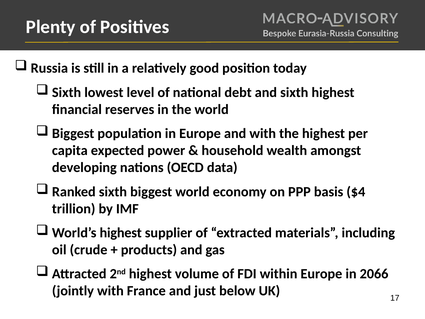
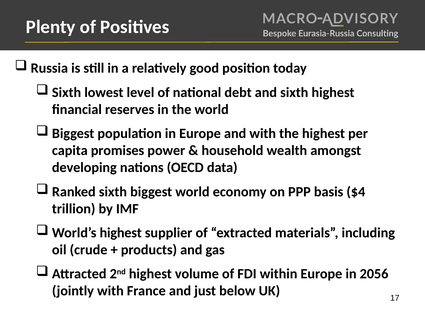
expected: expected -> promises
2066: 2066 -> 2056
